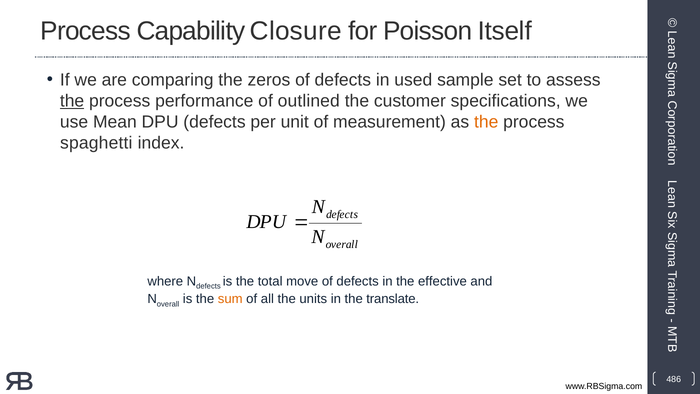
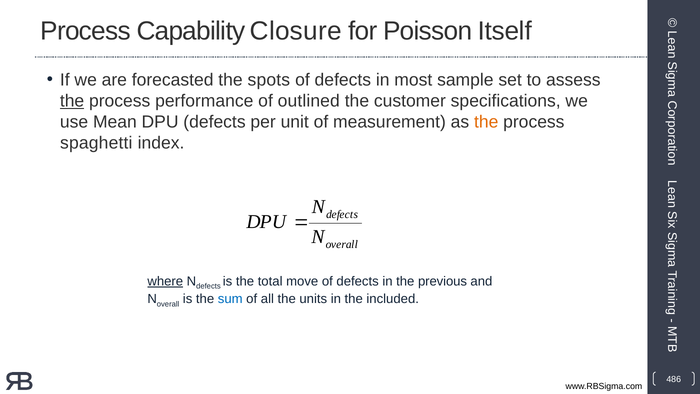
comparing: comparing -> forecasted
zeros: zeros -> spots
used: used -> most
where underline: none -> present
effective: effective -> previous
sum colour: orange -> blue
translate: translate -> included
